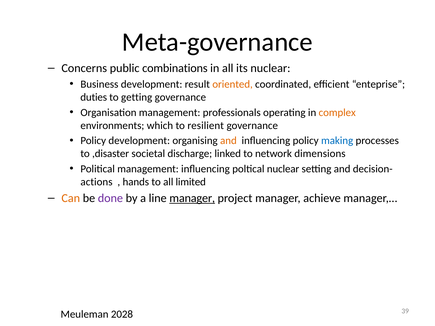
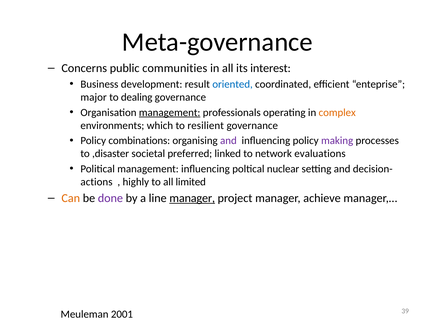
combinations: combinations -> communities
its nuclear: nuclear -> interest
oriented colour: orange -> blue
duties: duties -> major
getting: getting -> dealing
management at (170, 113) underline: none -> present
Policy development: development -> combinations
and at (228, 141) colour: orange -> purple
making colour: blue -> purple
discharge: discharge -> preferred
dimensions: dimensions -> evaluations
hands: hands -> highly
2028: 2028 -> 2001
